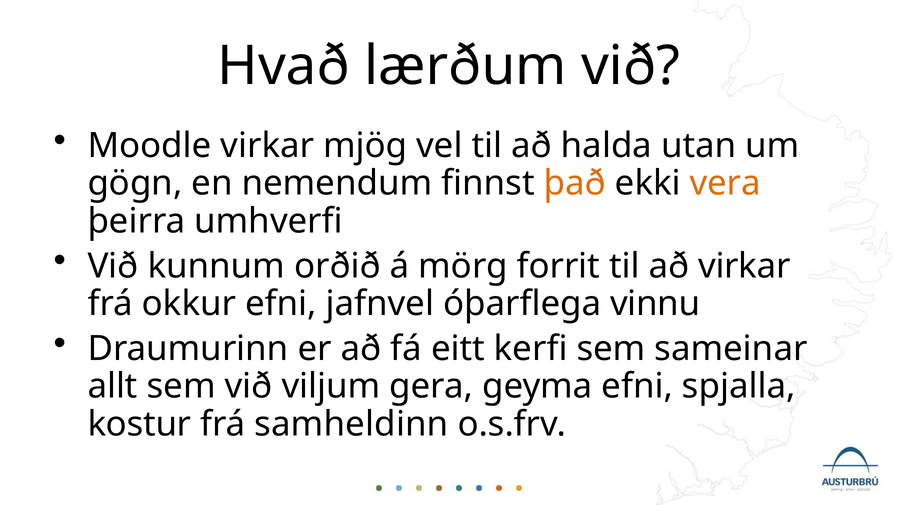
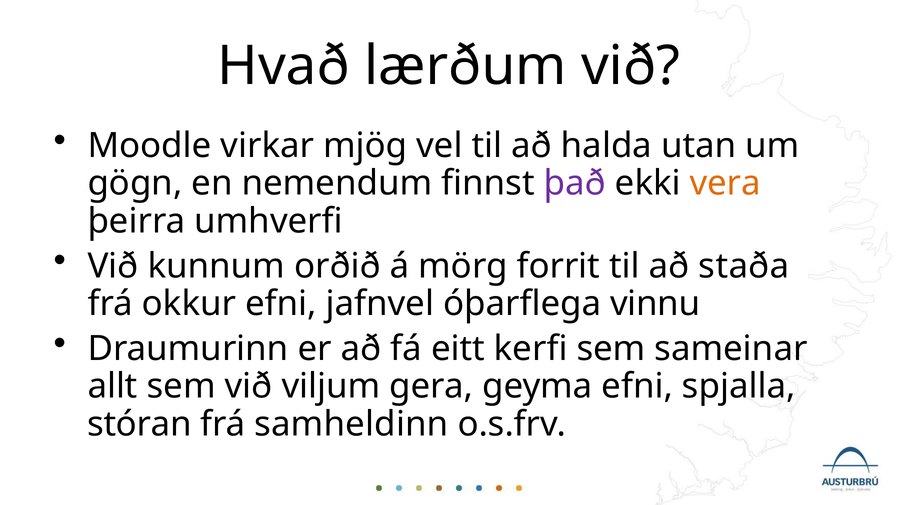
það colour: orange -> purple
að virkar: virkar -> staða
kostur: kostur -> stóran
